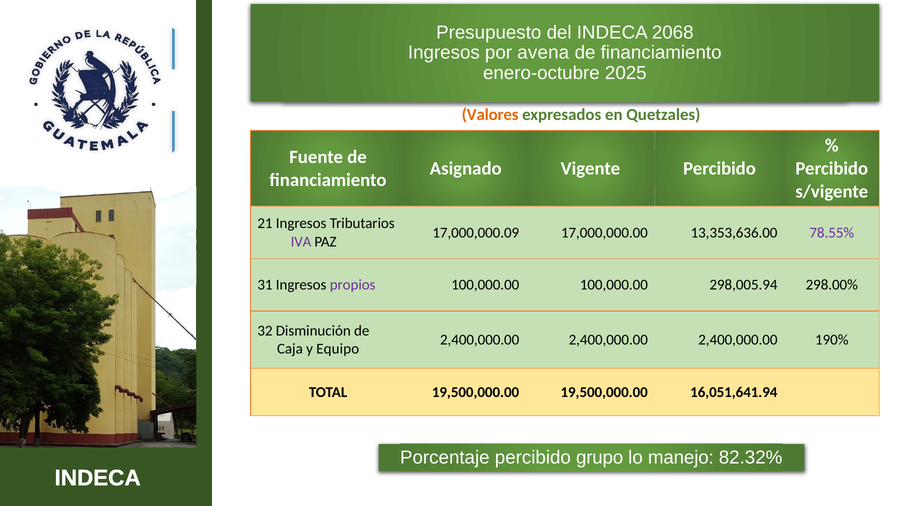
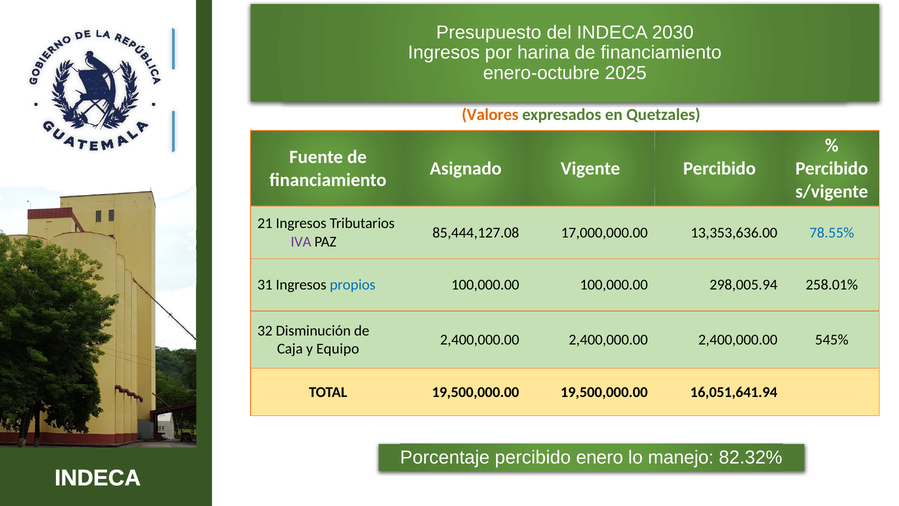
2068: 2068 -> 2030
avena: avena -> harina
17,000,000.09: 17,000,000.09 -> 85,444,127.08
78.55% colour: purple -> blue
propios colour: purple -> blue
298.00%: 298.00% -> 258.01%
190%: 190% -> 545%
grupo: grupo -> enero
